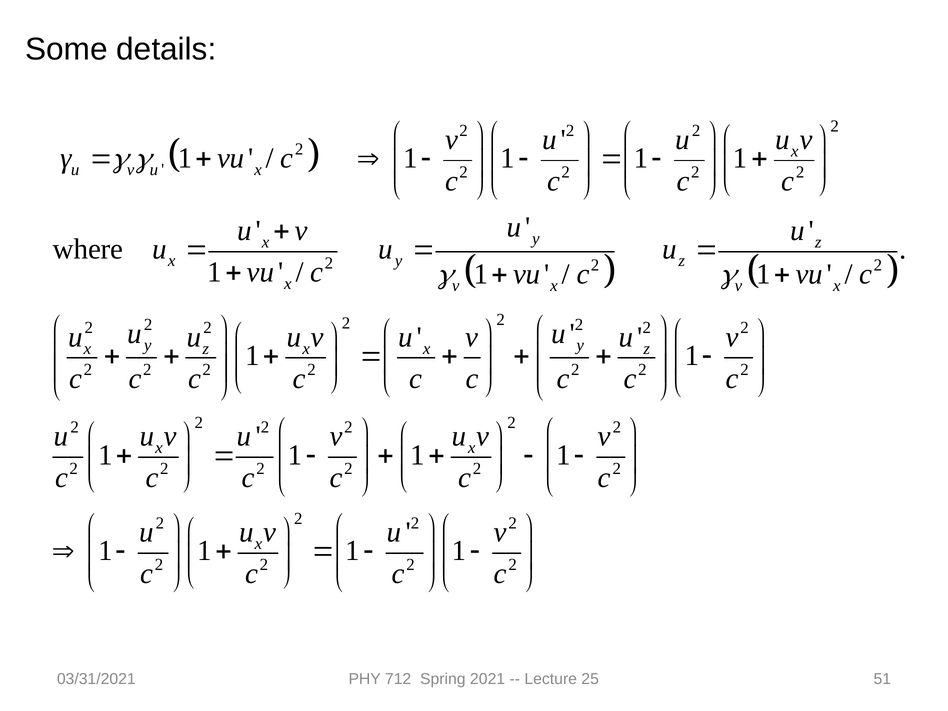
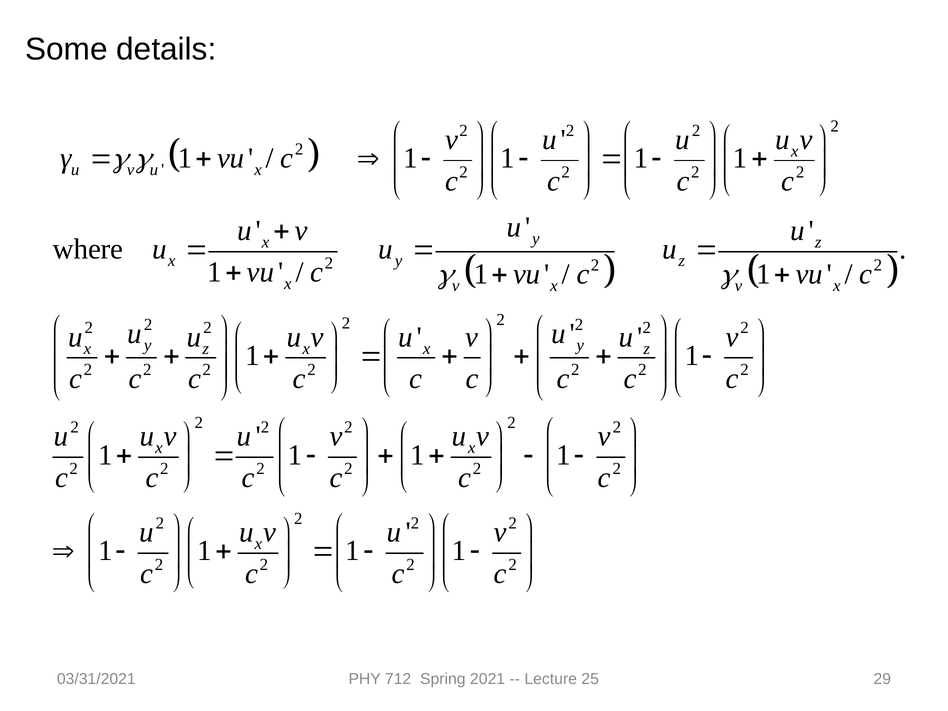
51: 51 -> 29
